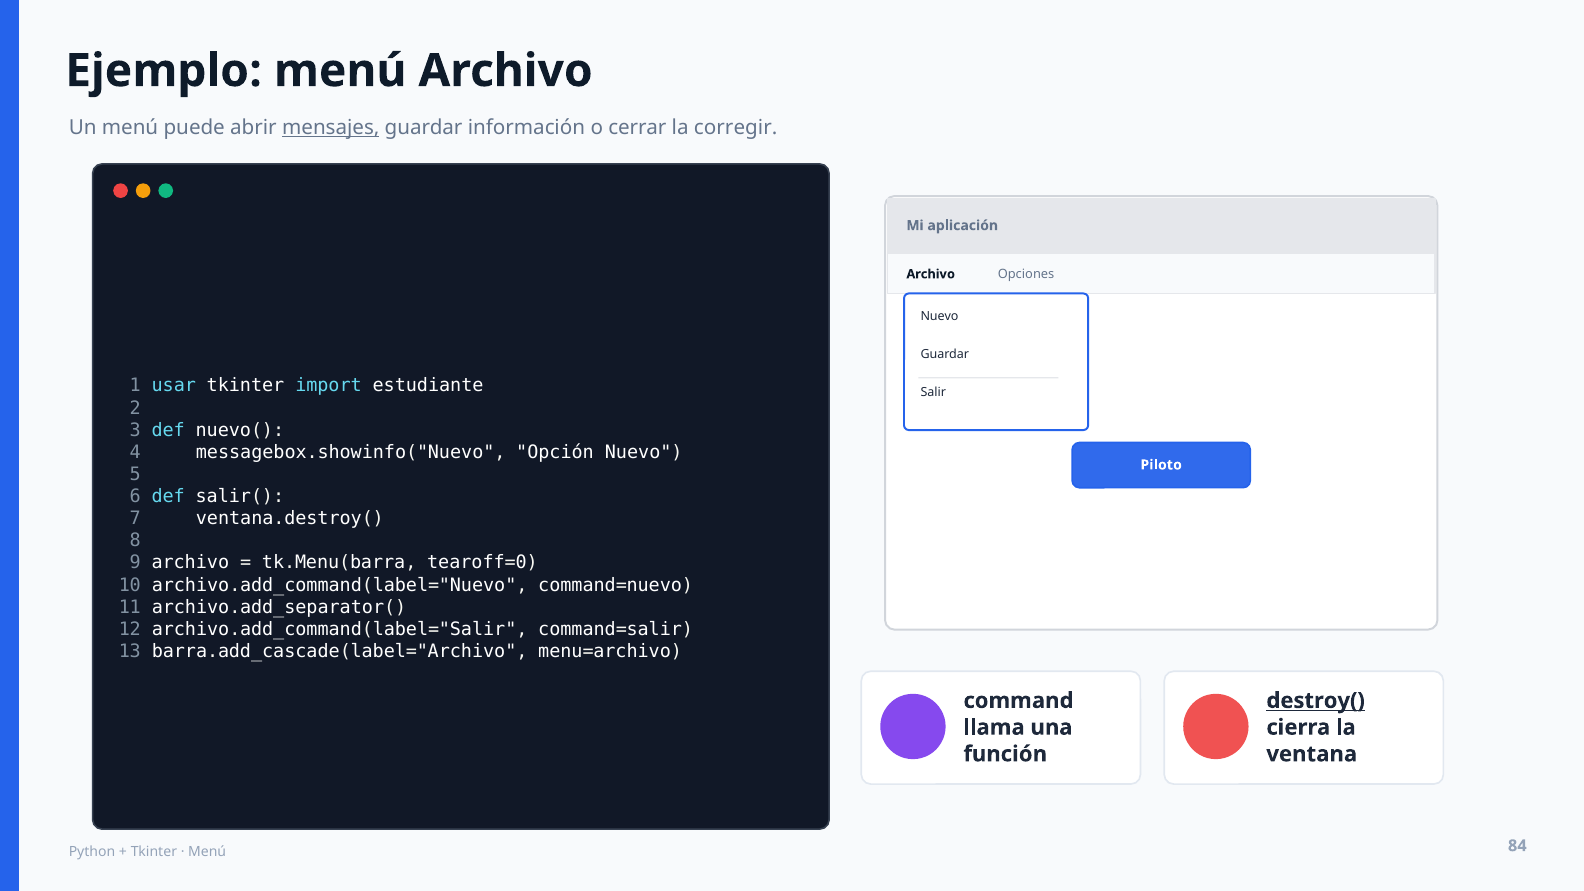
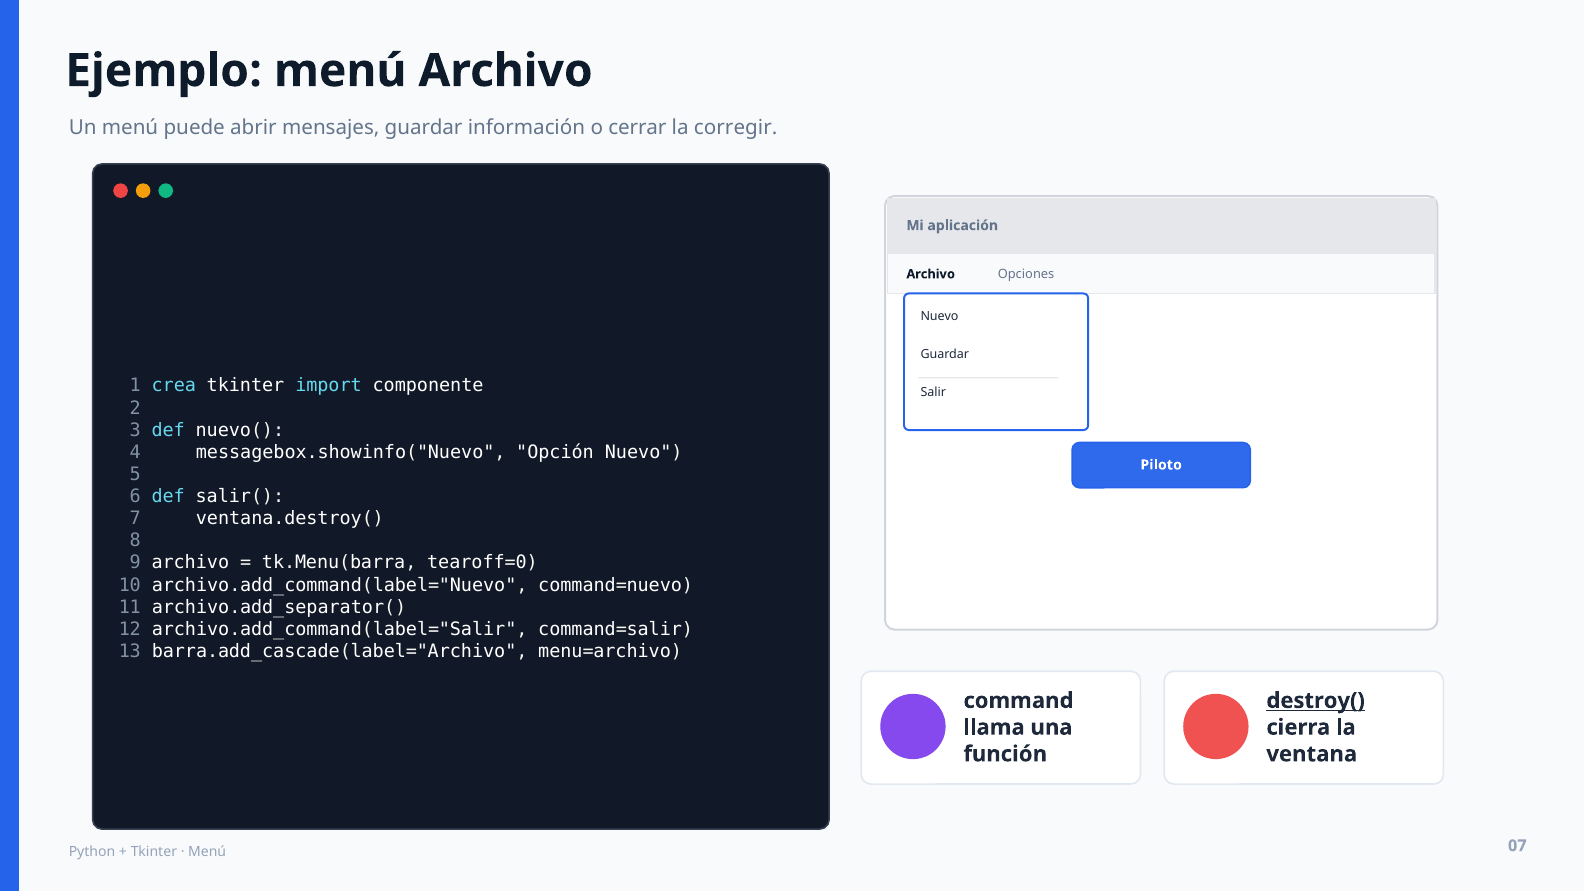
mensajes underline: present -> none
usar: usar -> crea
estudiante: estudiante -> componente
84: 84 -> 07
